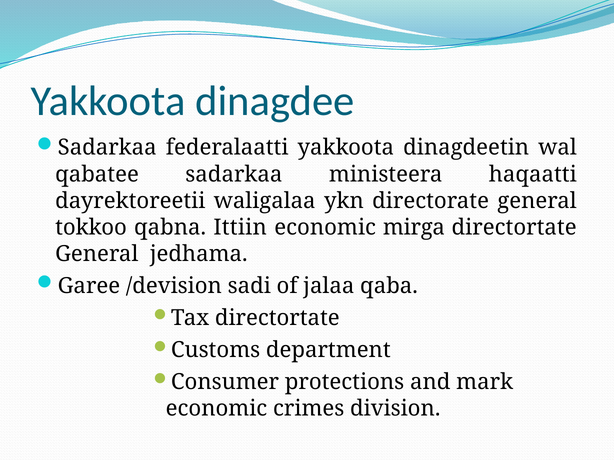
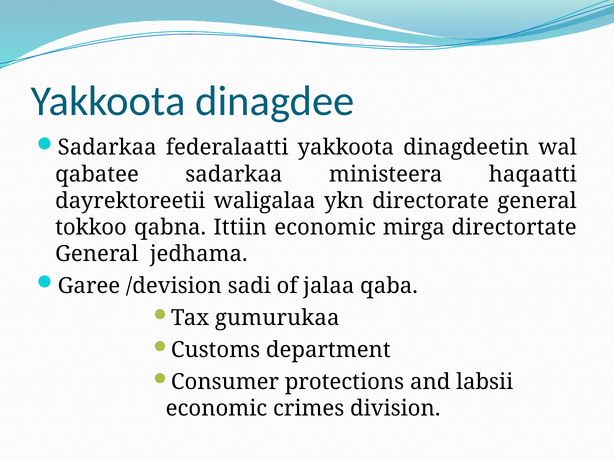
Tax directortate: directortate -> gumurukaa
mark: mark -> labsii
